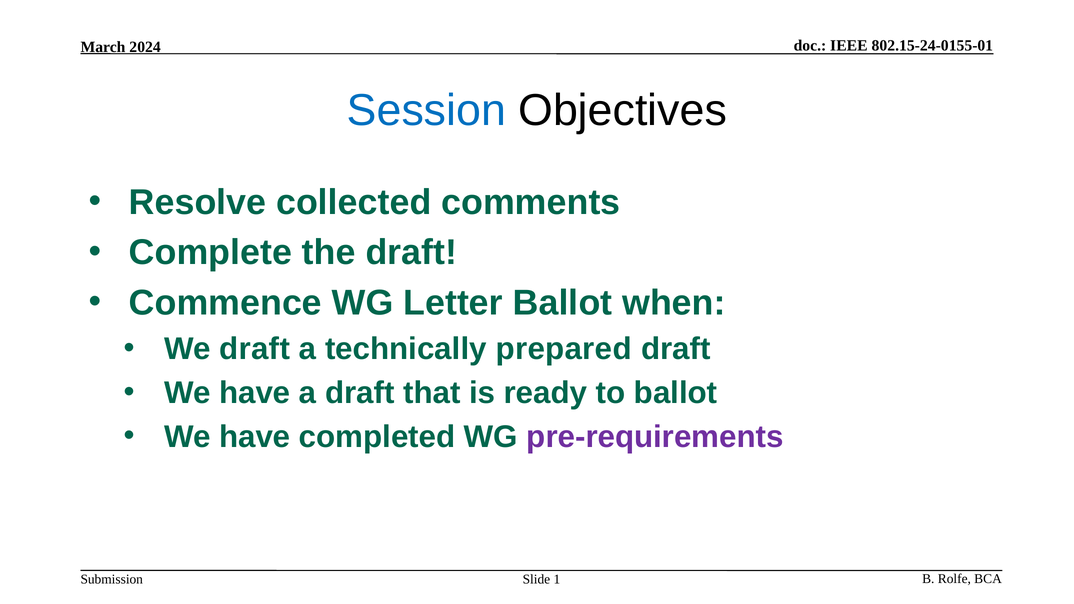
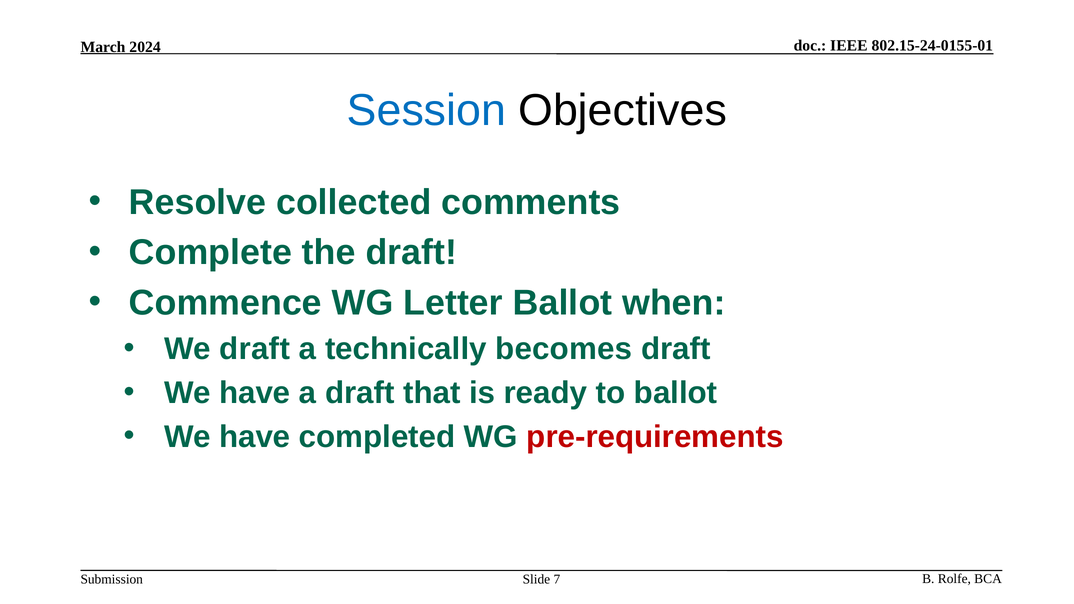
prepared: prepared -> becomes
pre-requirements colour: purple -> red
1: 1 -> 7
